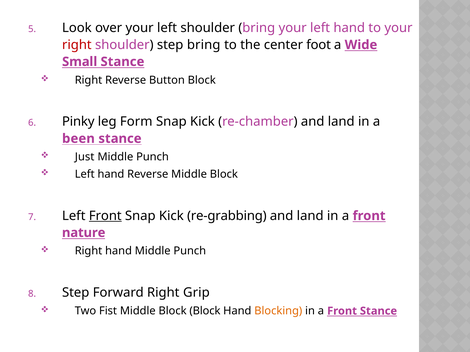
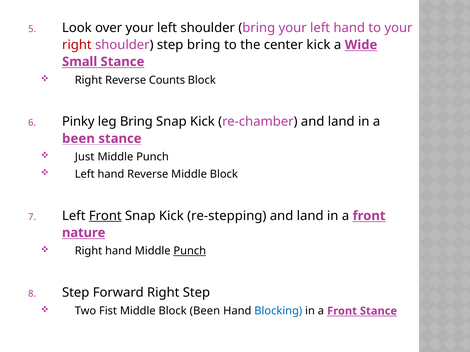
center foot: foot -> kick
Button: Button -> Counts
leg Form: Form -> Bring
re-grabbing: re-grabbing -> re-stepping
Punch at (190, 251) underline: none -> present
Right Grip: Grip -> Step
Block Block: Block -> Been
Blocking colour: orange -> blue
